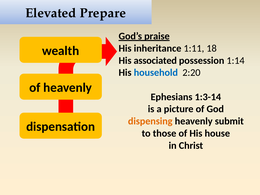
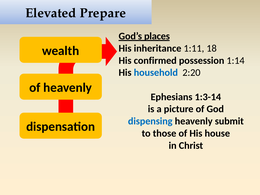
praise: praise -> places
associated: associated -> confirmed
dispensing colour: orange -> blue
